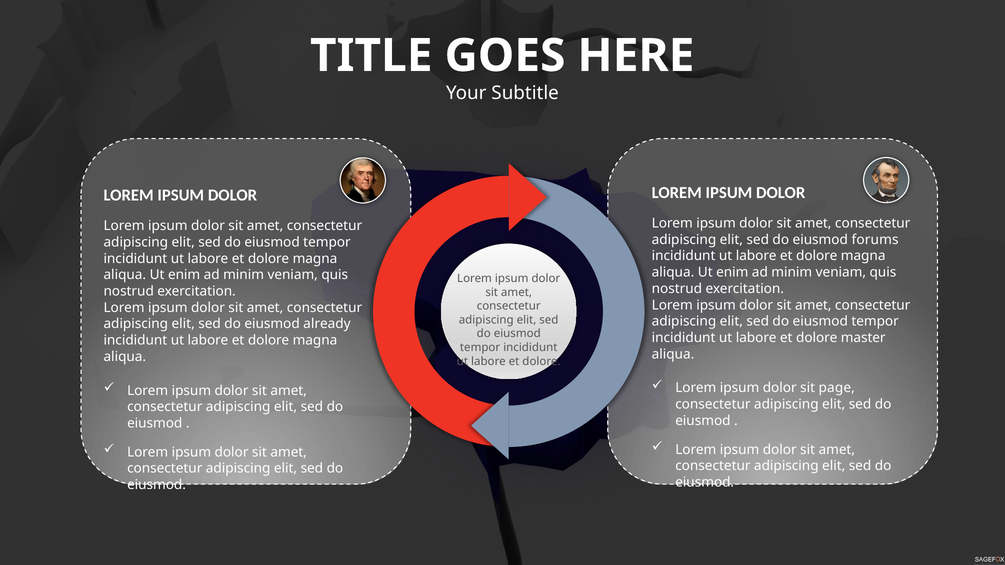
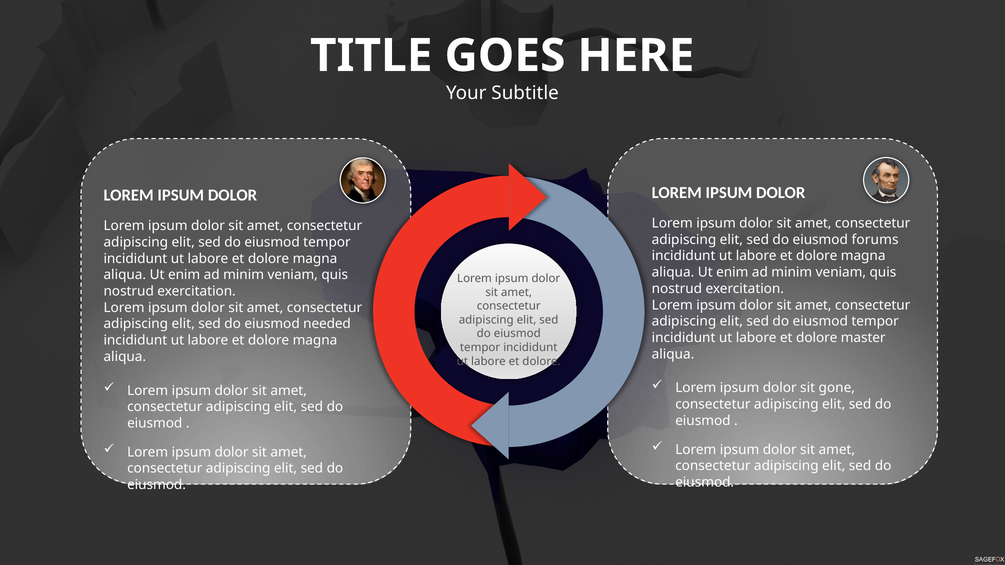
already: already -> needed
page: page -> gone
